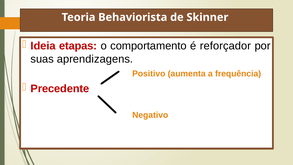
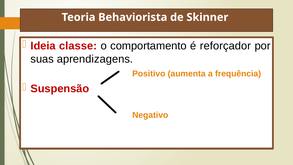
etapas: etapas -> classe
Precedente: Precedente -> Suspensão
